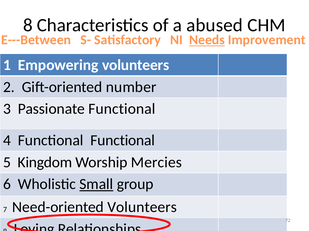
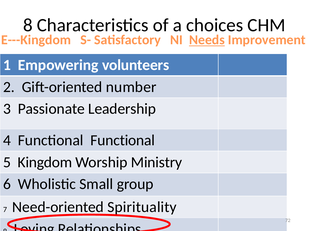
abused: abused -> choices
E---Between: E---Between -> E---Kingdom
Passionate Functional: Functional -> Leadership
Mercies: Mercies -> Ministry
Small underline: present -> none
Volunteers at (142, 208): Volunteers -> Spirituality
